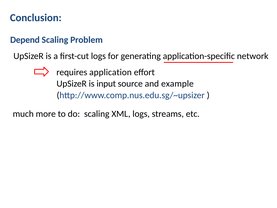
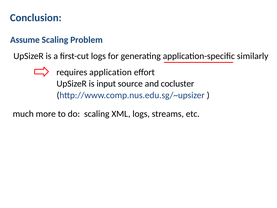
Depend: Depend -> Assume
network: network -> similarly
example: example -> cocluster
